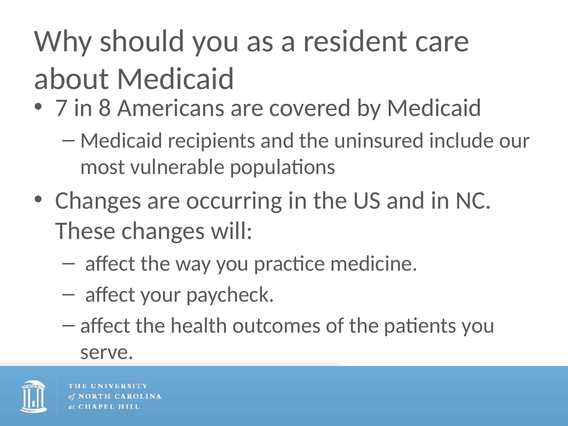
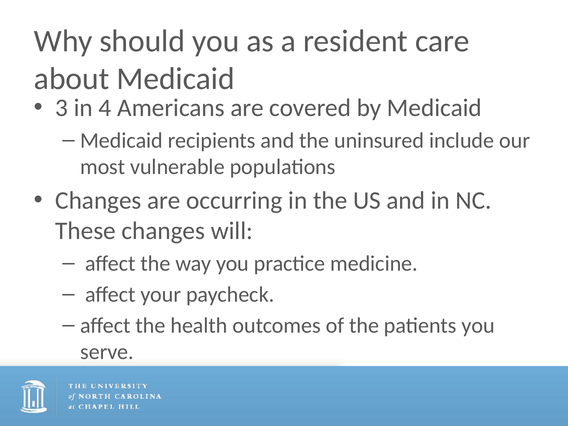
7: 7 -> 3
8: 8 -> 4
